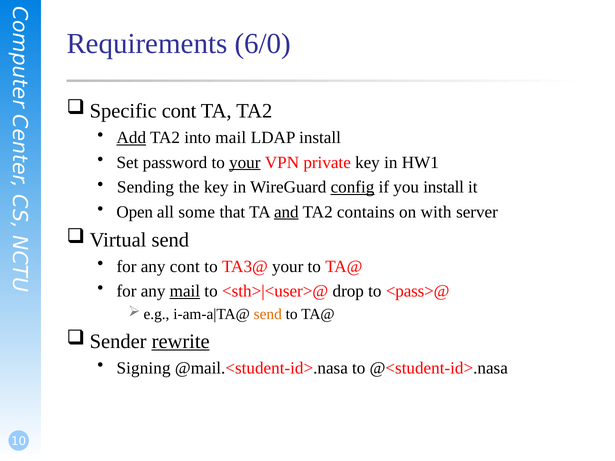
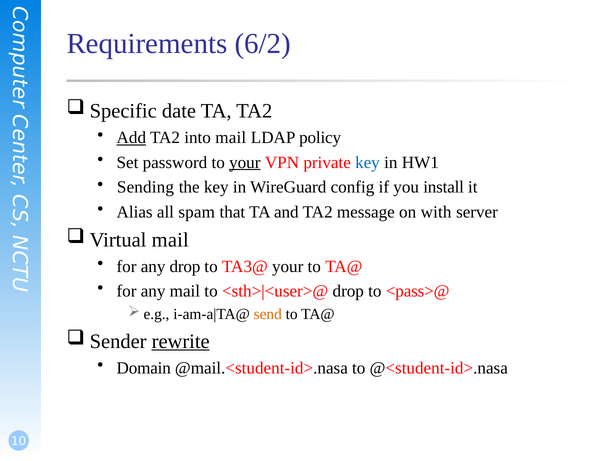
6/0: 6/0 -> 6/2
cont at (179, 111): cont -> date
LDAP install: install -> policy
key at (367, 162) colour: black -> blue
config underline: present -> none
Open: Open -> Alias
some: some -> spam
and underline: present -> none
contains: contains -> message
send at (170, 240): send -> mail
any cont: cont -> drop
mail at (185, 291) underline: present -> none
Signing: Signing -> Domain
